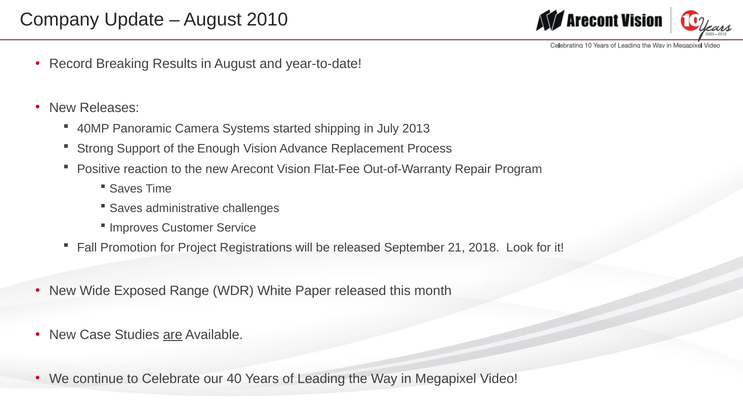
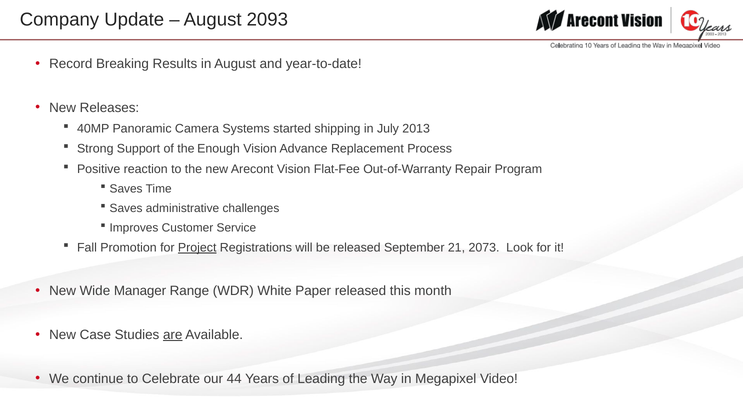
2010: 2010 -> 2093
Project underline: none -> present
2018: 2018 -> 2073
Exposed: Exposed -> Manager
40: 40 -> 44
